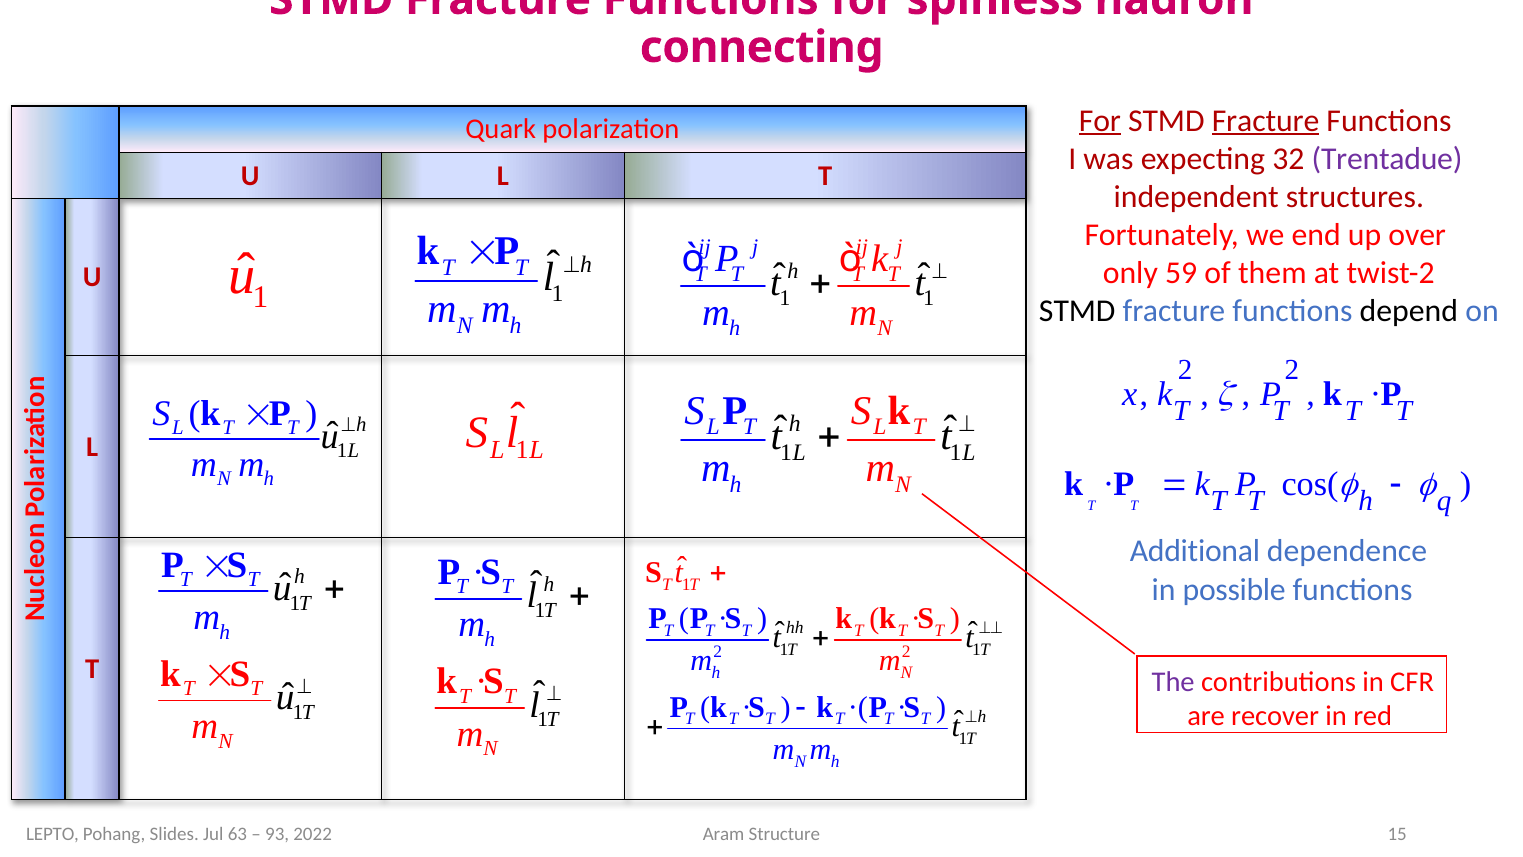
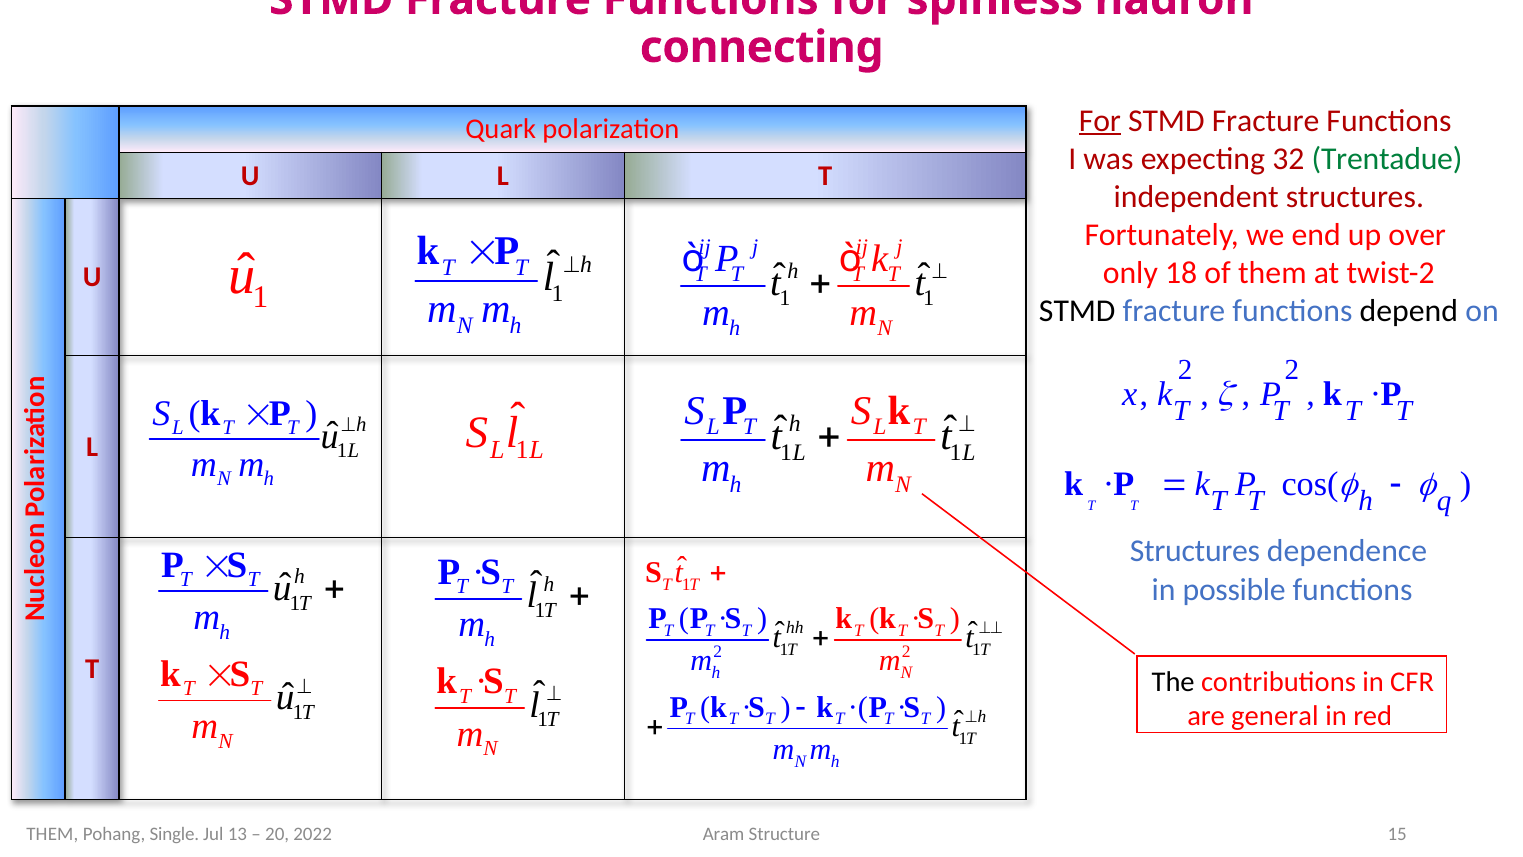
Fracture at (1266, 121) underline: present -> none
Trentadue colour: purple -> green
59: 59 -> 18
Additional at (1195, 551): Additional -> Structures
The colour: purple -> black
recover: recover -> general
LEPTO at (53, 834): LEPTO -> THEM
Slides: Slides -> Single
63: 63 -> 13
93: 93 -> 20
